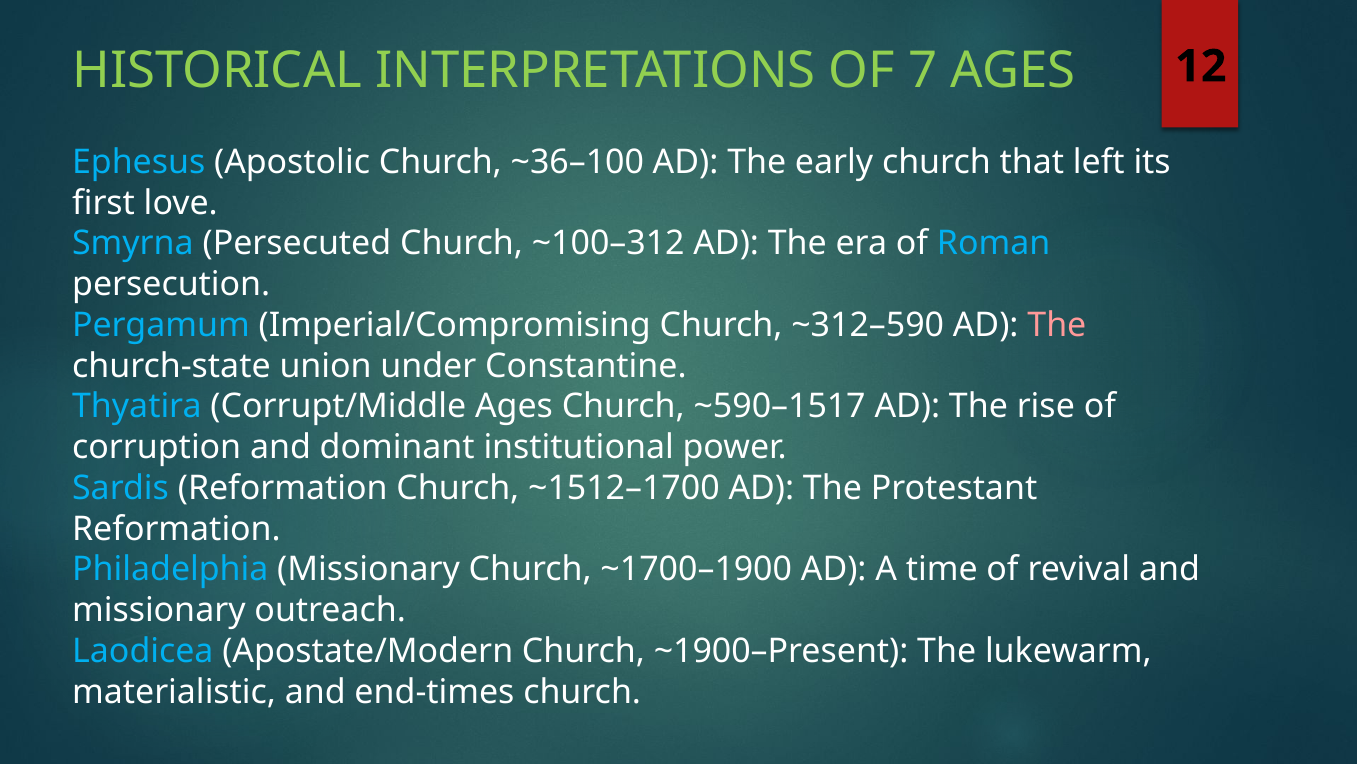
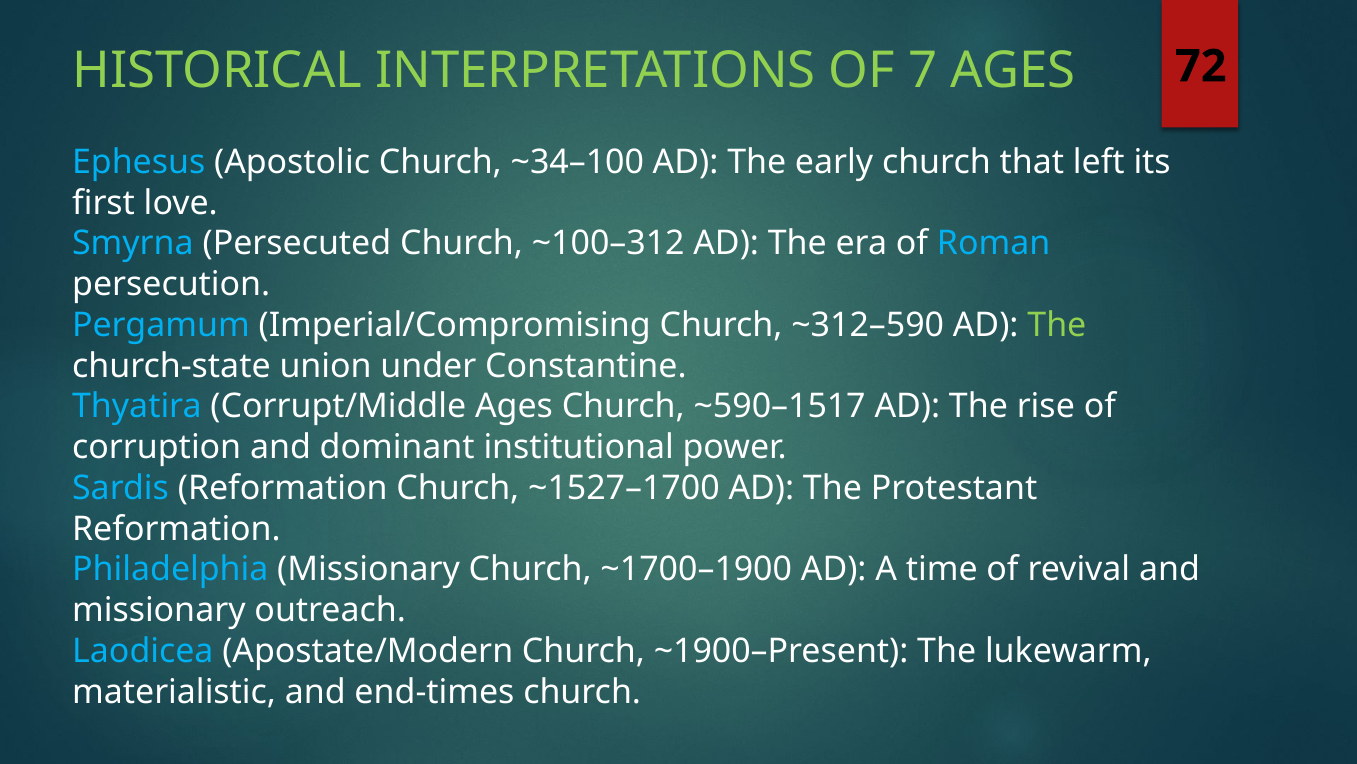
12: 12 -> 72
~36–100: ~36–100 -> ~34–100
The at (1057, 325) colour: pink -> light green
~1512–1700: ~1512–1700 -> ~1527–1700
